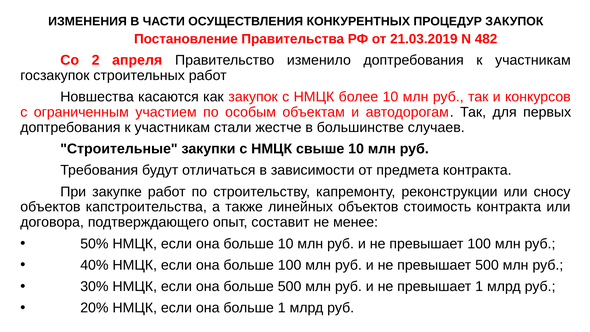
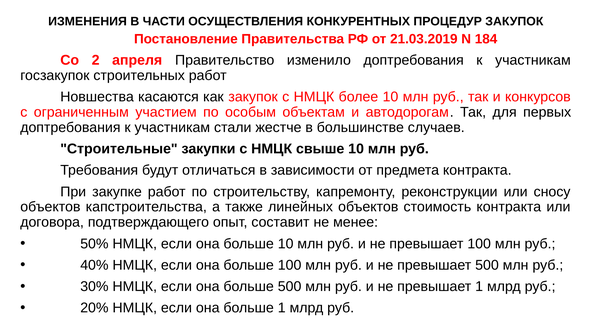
482: 482 -> 184
